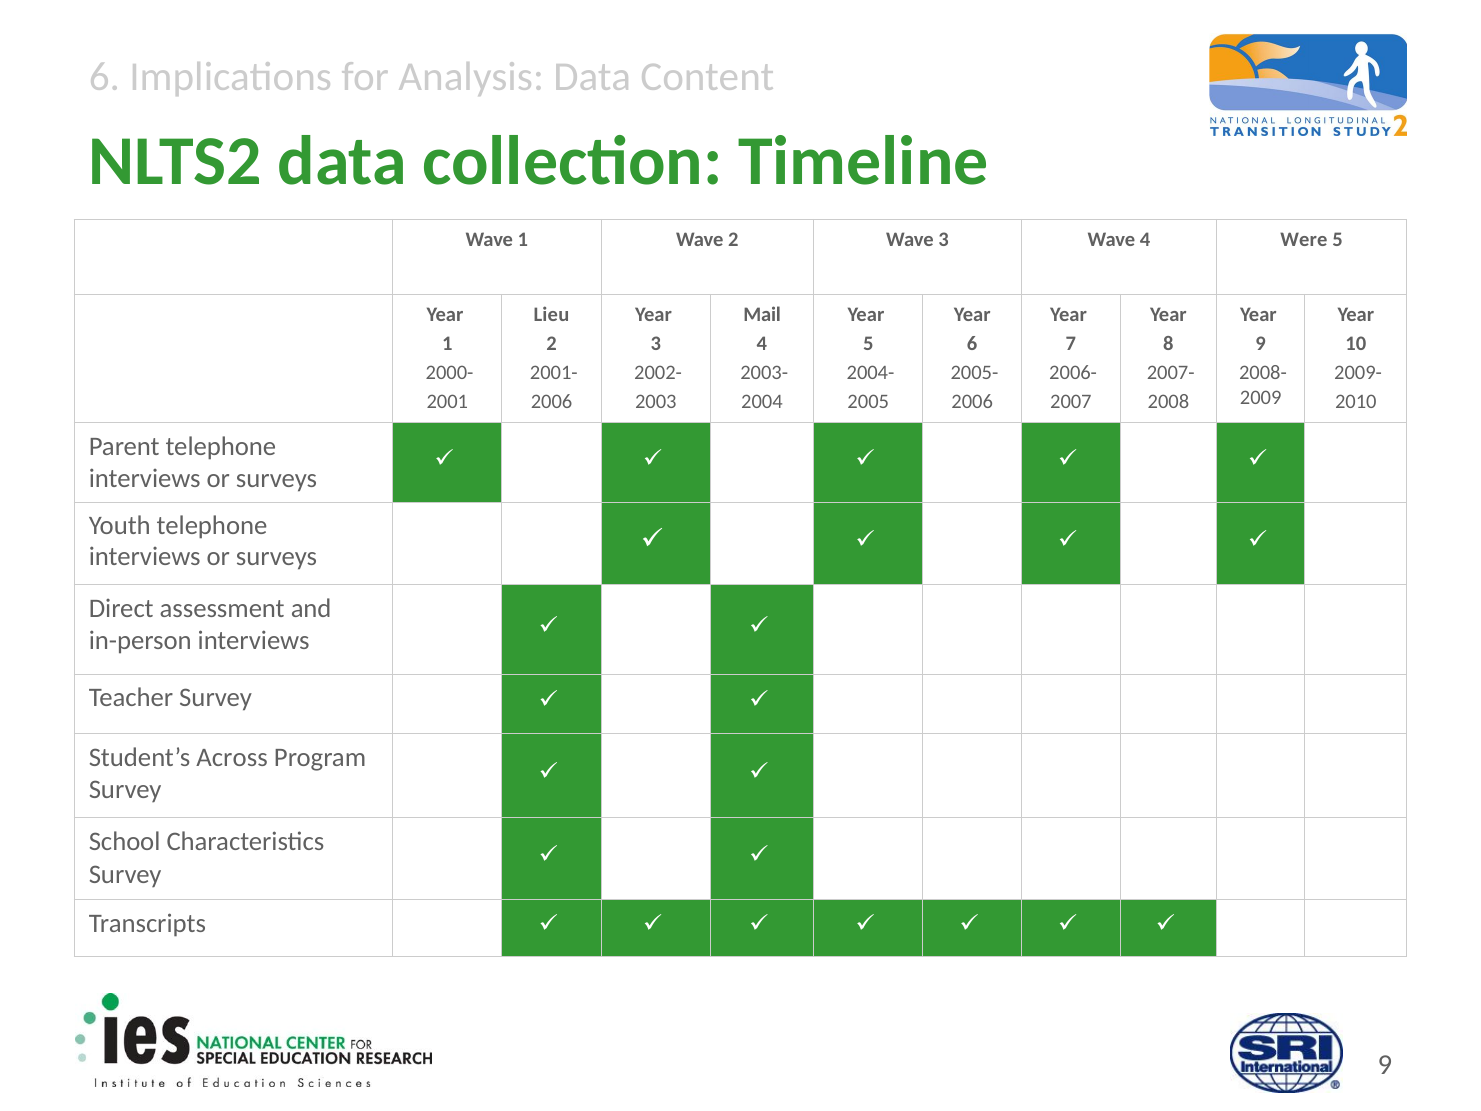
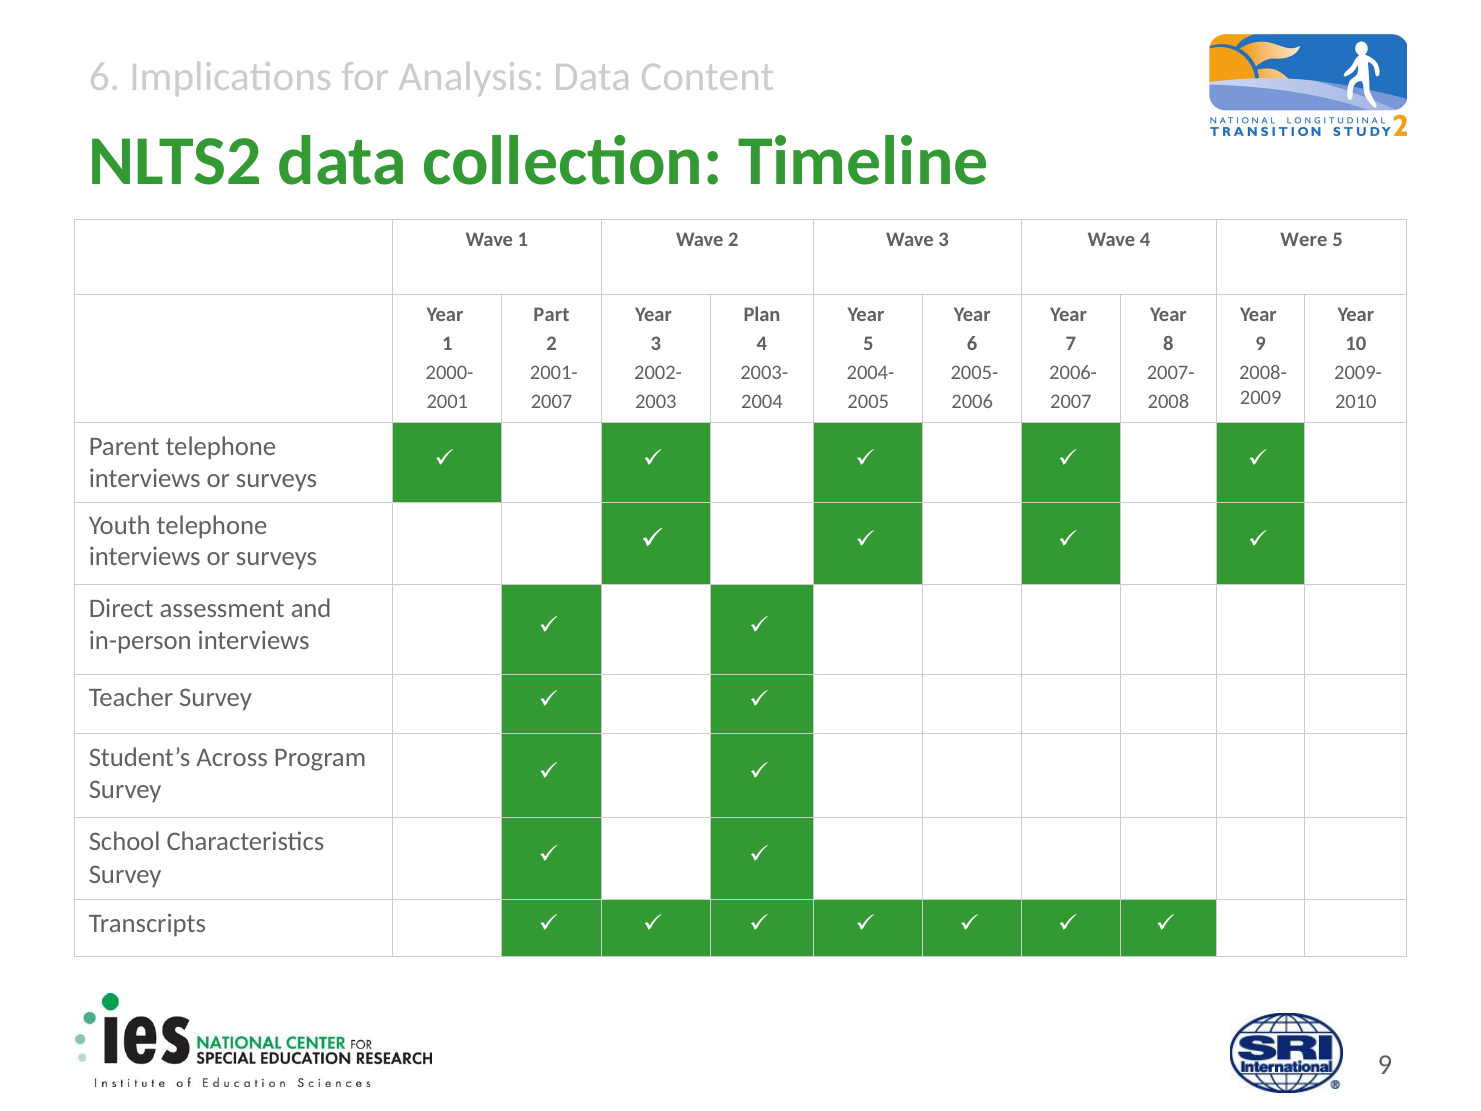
Lieu: Lieu -> Part
Mail: Mail -> Plan
2006 at (552, 402): 2006 -> 2007
